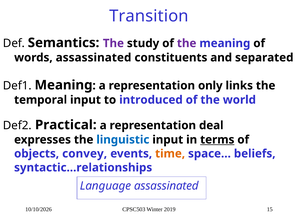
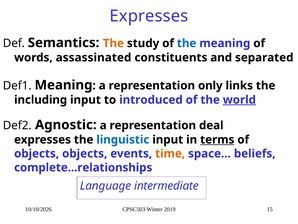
Transition at (149, 16): Transition -> Expresses
The at (113, 43) colour: purple -> orange
the at (187, 43) colour: purple -> blue
temporal: temporal -> including
world underline: none -> present
Practical: Practical -> Agnostic
objects convey: convey -> objects
syntactic...relationships: syntactic...relationships -> complete...relationships
Language assassinated: assassinated -> intermediate
